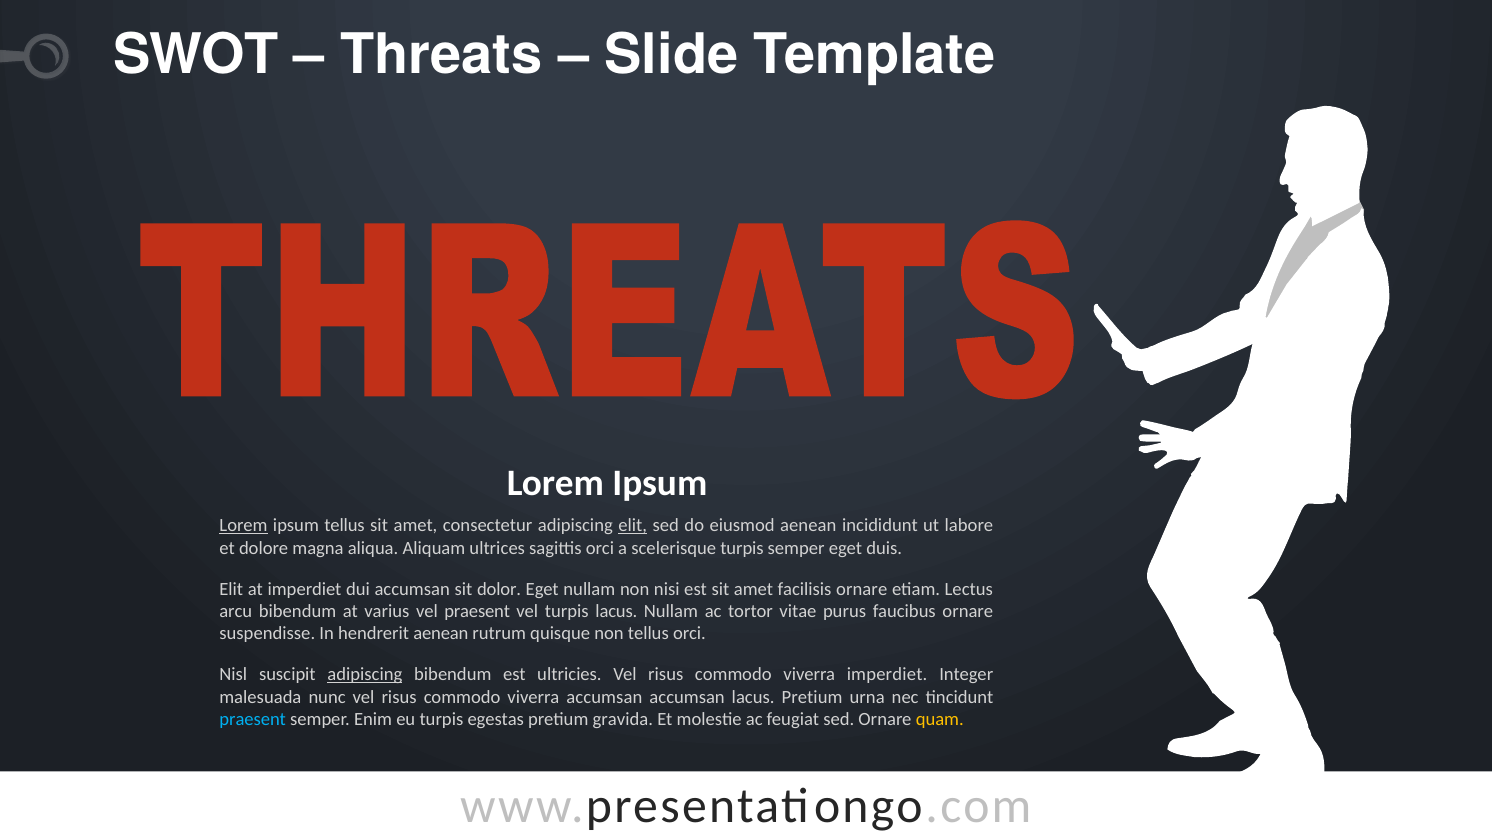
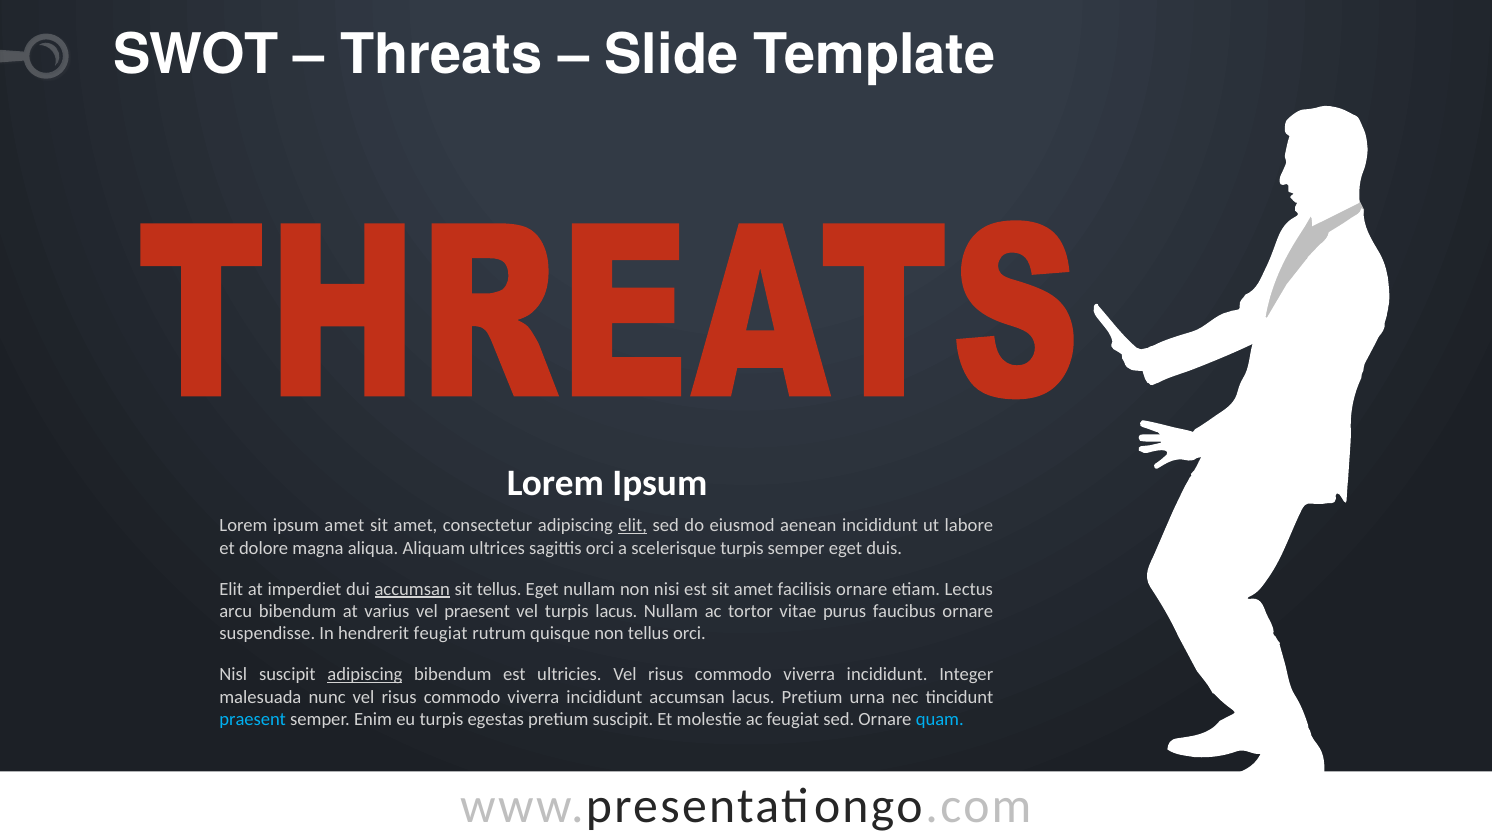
Lorem at (244, 526) underline: present -> none
ipsum tellus: tellus -> amet
accumsan at (412, 589) underline: none -> present
sit dolor: dolor -> tellus
hendrerit aenean: aenean -> feugiat
imperdiet at (887, 675): imperdiet -> incididunt
accumsan at (604, 697): accumsan -> incididunt
pretium gravida: gravida -> suscipit
quam colour: yellow -> light blue
